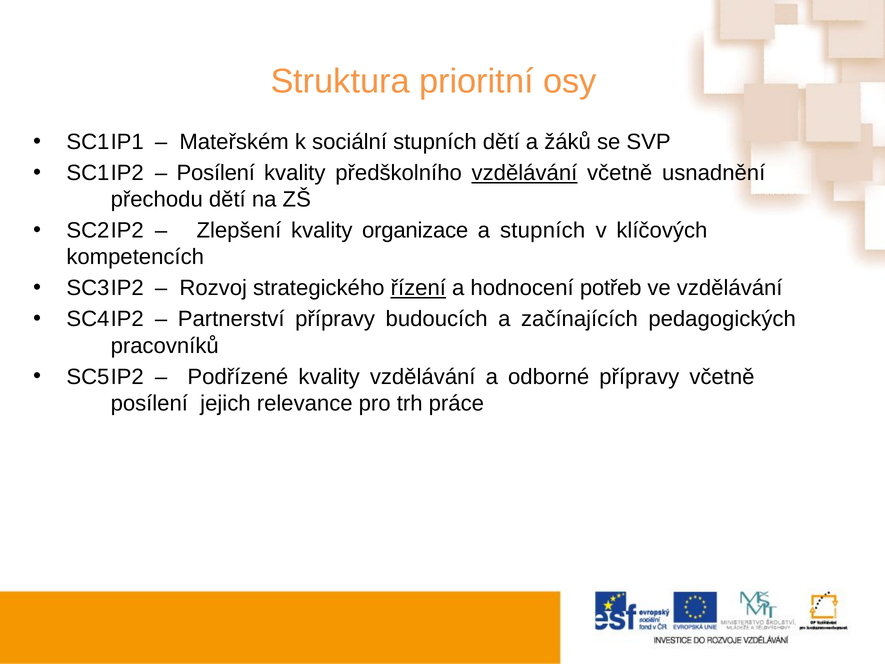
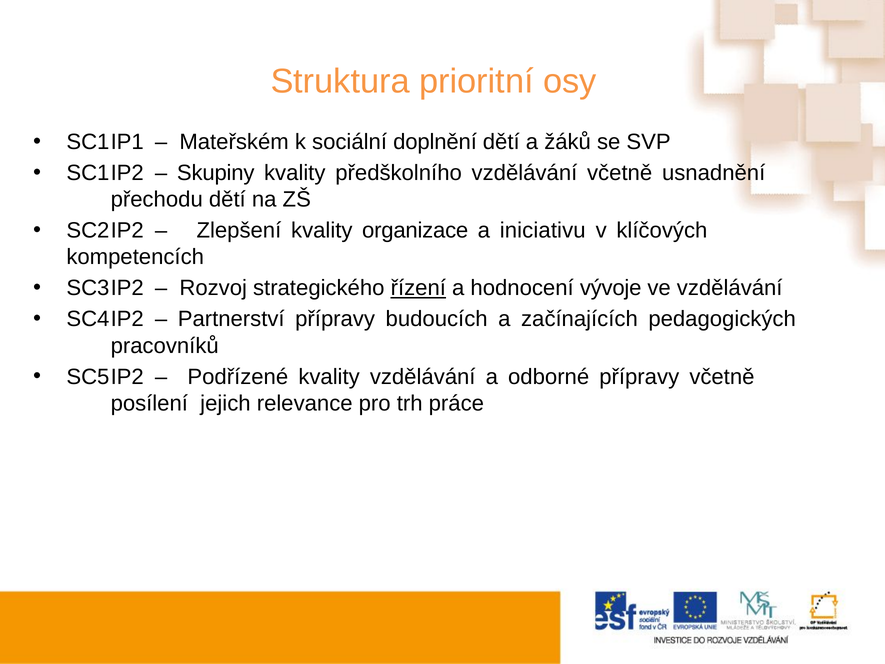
sociální stupních: stupních -> doplnění
Posílení at (216, 173): Posílení -> Skupiny
vzdělávání at (524, 173) underline: present -> none
a stupních: stupních -> iniciativu
potřeb: potřeb -> vývoje
